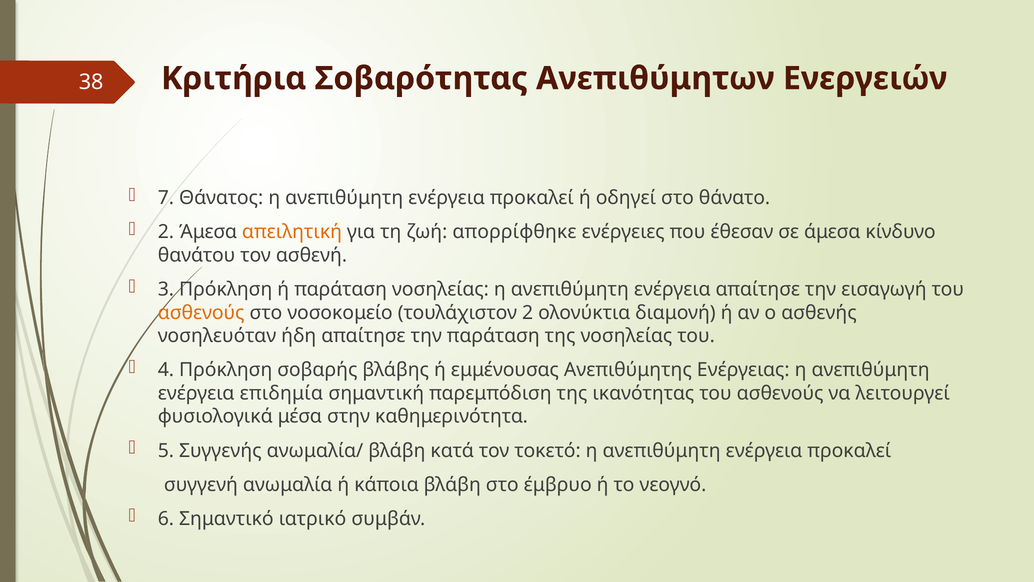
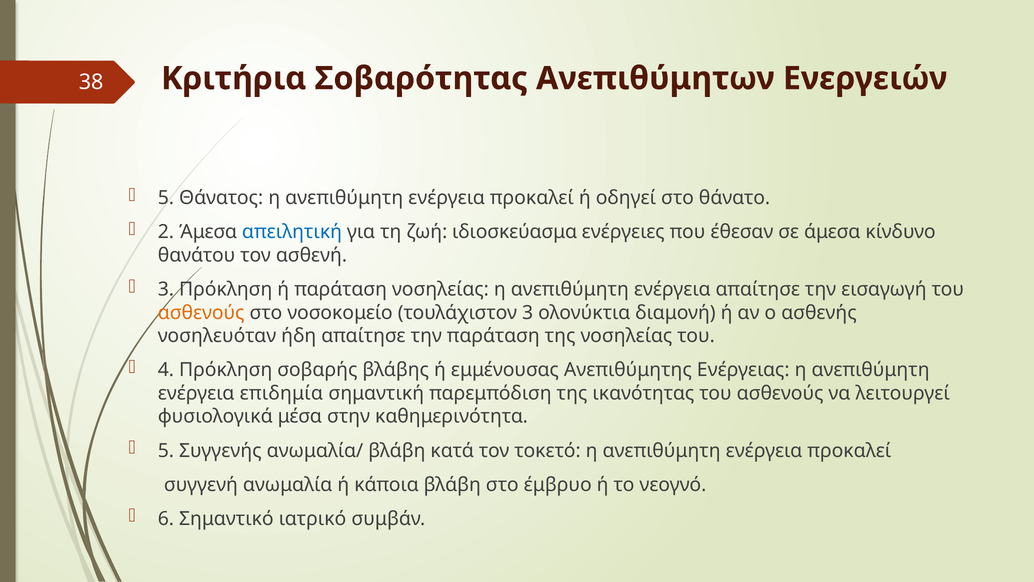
7 at (166, 198): 7 -> 5
απειλητική colour: orange -> blue
απορρίφθηκε: απορρίφθηκε -> ιδιοσκεύασμα
τουλάχιστον 2: 2 -> 3
